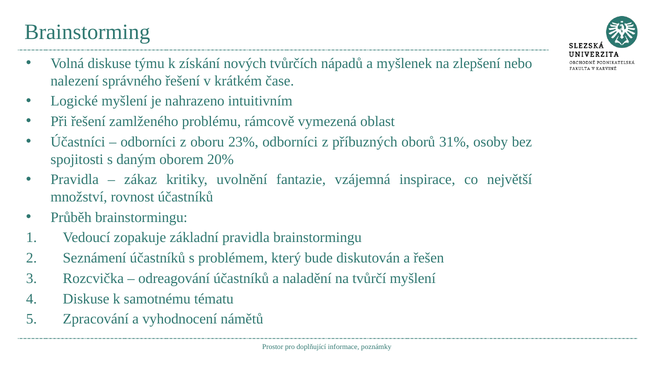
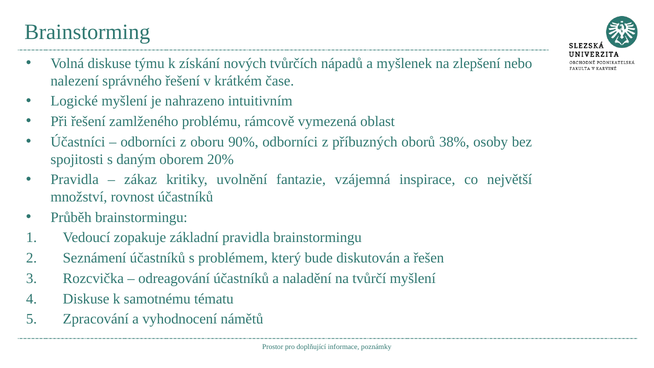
23%: 23% -> 90%
31%: 31% -> 38%
